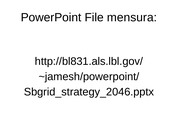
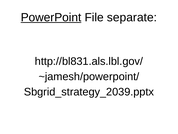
PowerPoint underline: none -> present
mensura: mensura -> separate
Sbgrid_strategy_2046.pptx: Sbgrid_strategy_2046.pptx -> Sbgrid_strategy_2039.pptx
